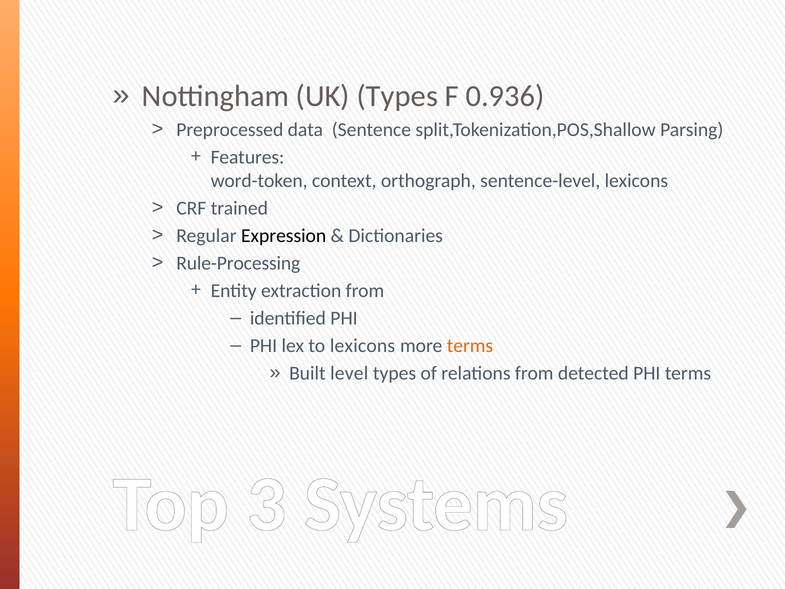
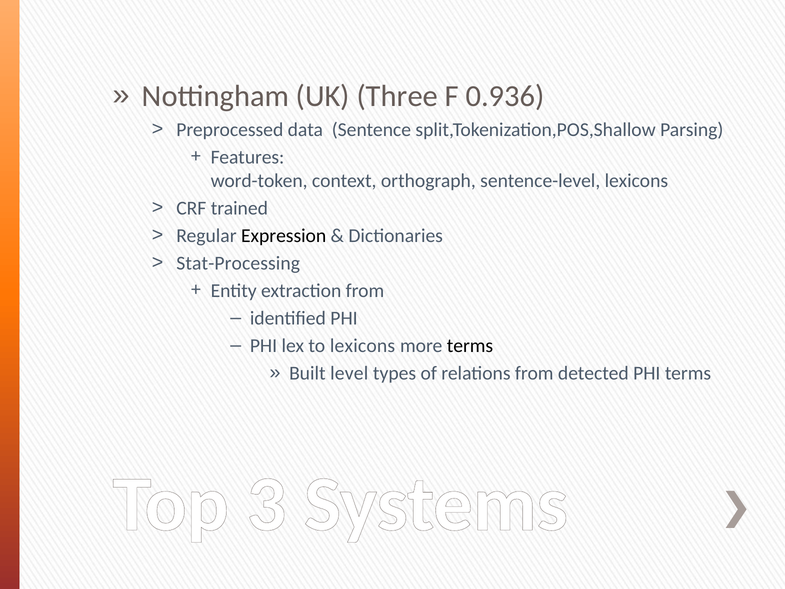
UK Types: Types -> Three
Rule-Processing: Rule-Processing -> Stat-Processing
terms at (470, 345) colour: orange -> black
